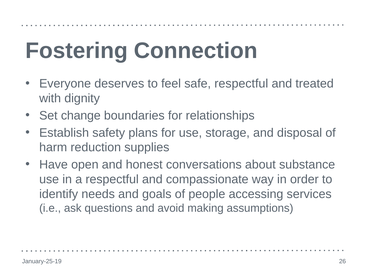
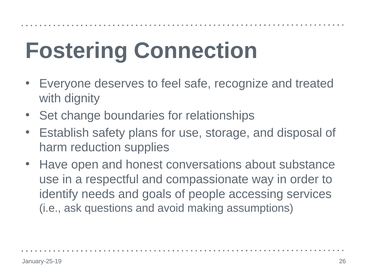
safe respectful: respectful -> recognize
